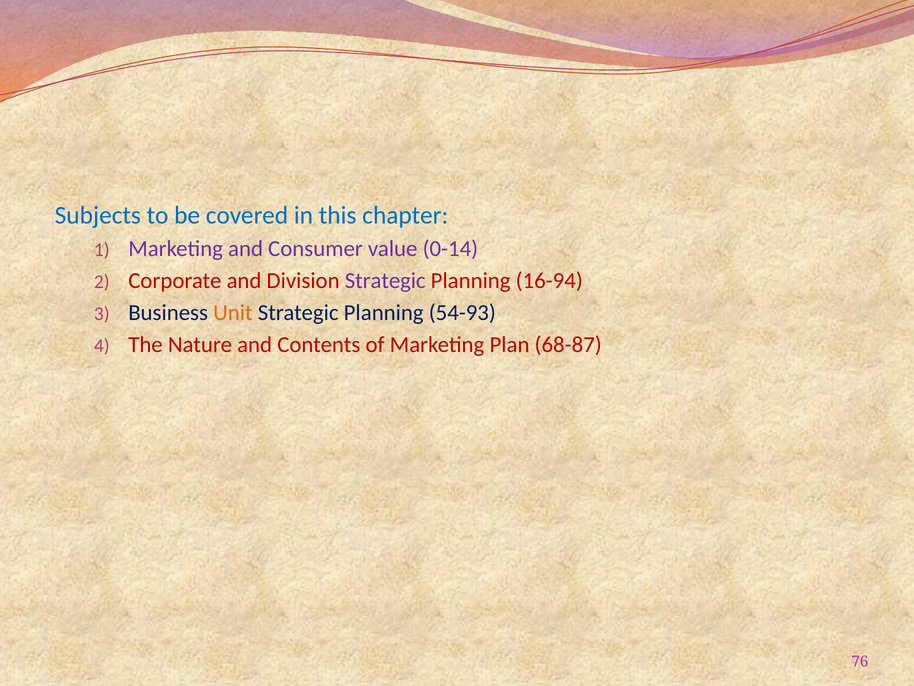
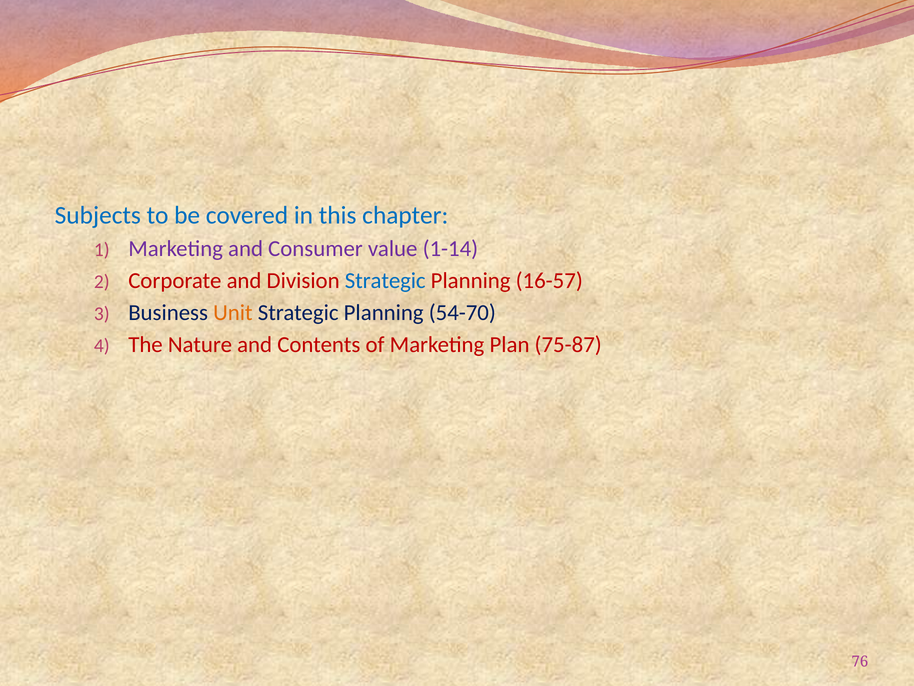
0-14: 0-14 -> 1-14
Strategic at (385, 280) colour: purple -> blue
16-94: 16-94 -> 16-57
54-93: 54-93 -> 54-70
68-87: 68-87 -> 75-87
